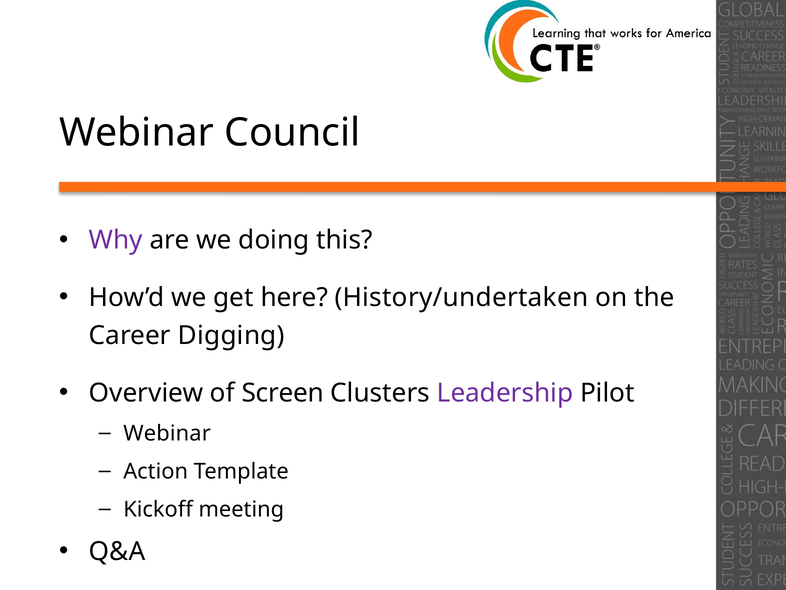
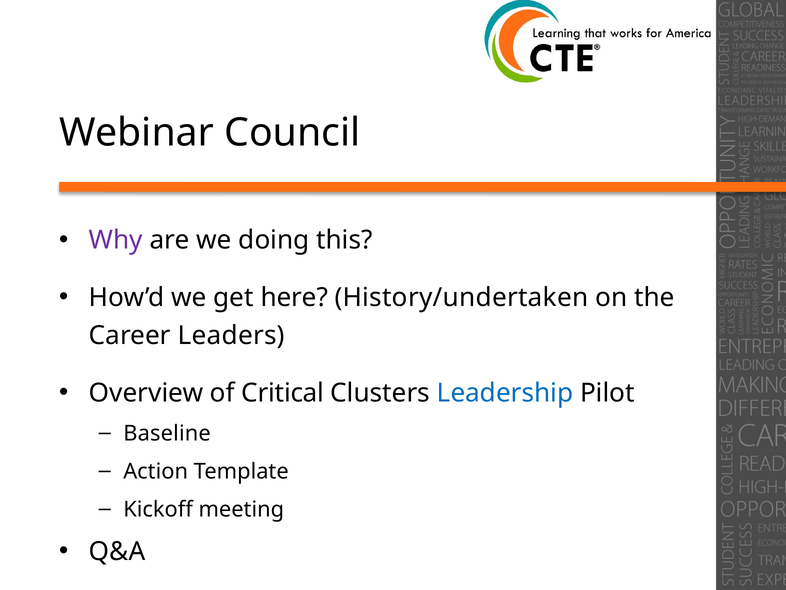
Digging: Digging -> Leaders
Screen: Screen -> Critical
Leadership colour: purple -> blue
Webinar at (167, 433): Webinar -> Baseline
